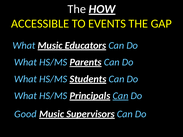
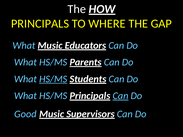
ACCESSIBLE at (40, 24): ACCESSIBLE -> PRINCIPALS
EVENTS: EVENTS -> WHERE
HS/MS at (53, 79) underline: none -> present
